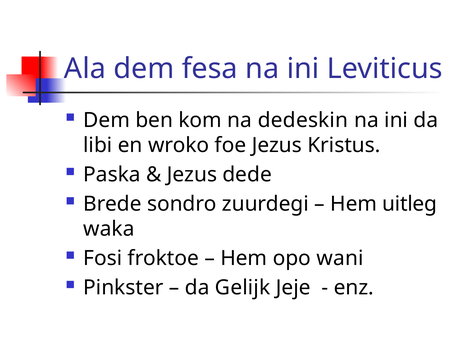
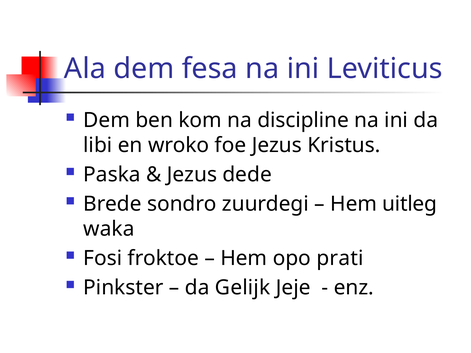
dedeskin: dedeskin -> discipline
wani: wani -> prati
